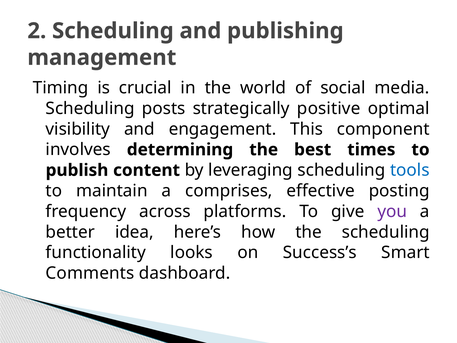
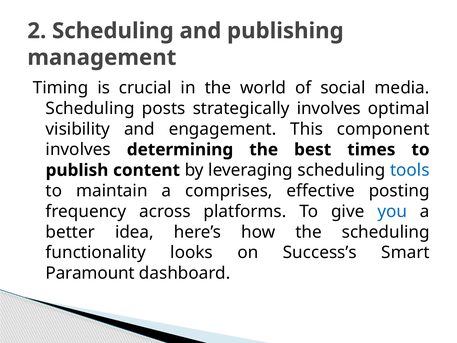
strategically positive: positive -> involves
you colour: purple -> blue
Comments: Comments -> Paramount
